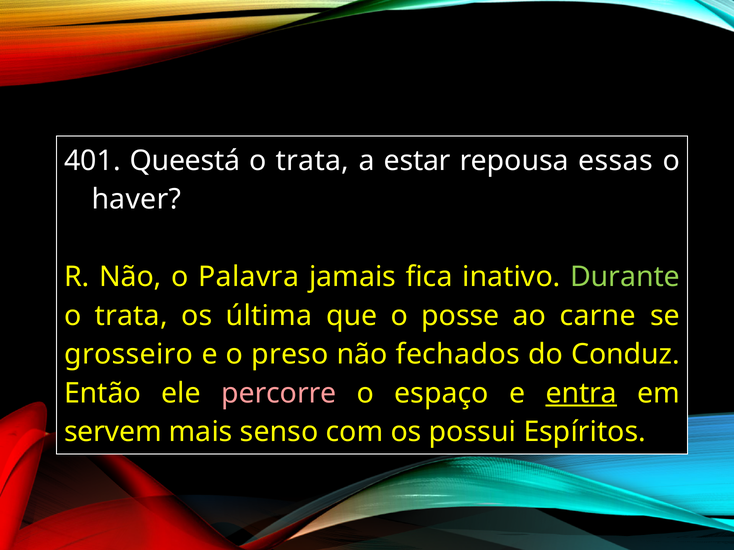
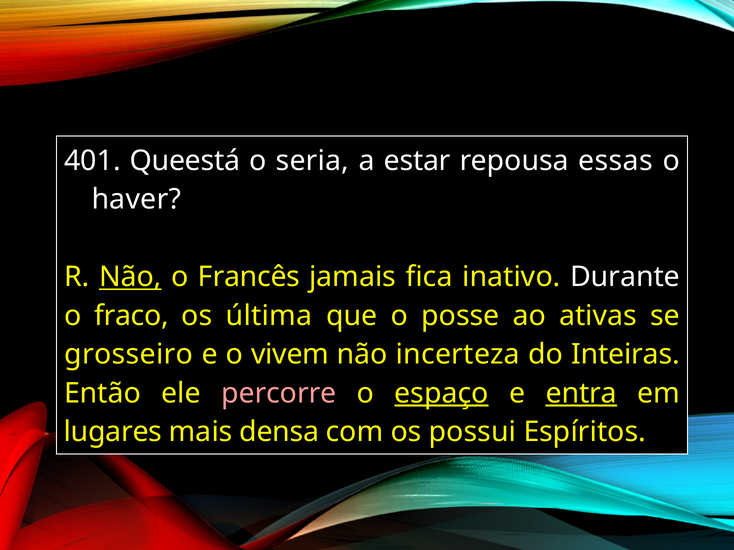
trata at (312, 161): trata -> seria
Não at (130, 277) underline: none -> present
Palavra: Palavra -> Francês
Durante colour: light green -> white
trata at (131, 316): trata -> fraco
carne: carne -> ativas
preso: preso -> vivem
fechados: fechados -> incerteza
Conduz: Conduz -> Inteiras
espaço underline: none -> present
servem: servem -> lugares
senso: senso -> densa
